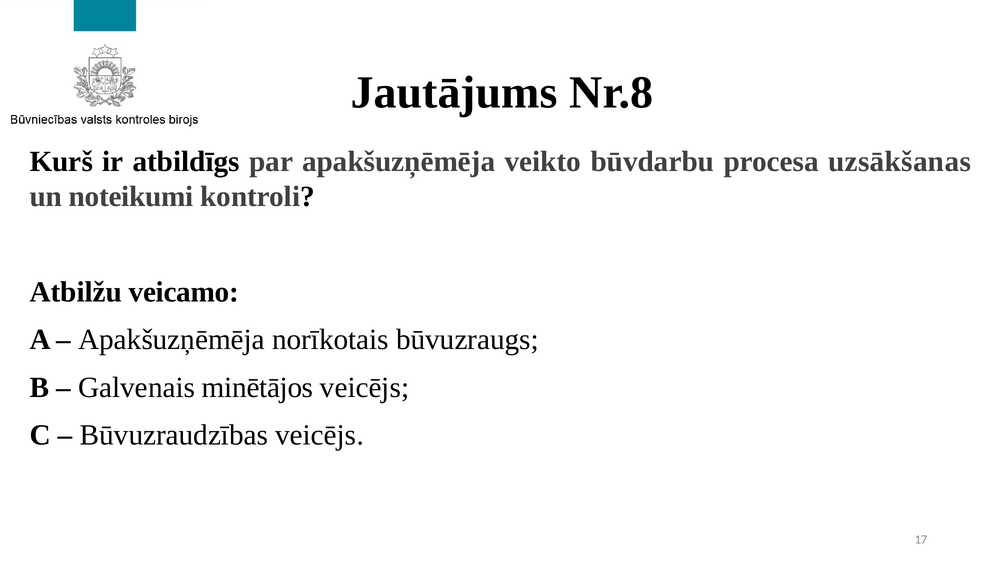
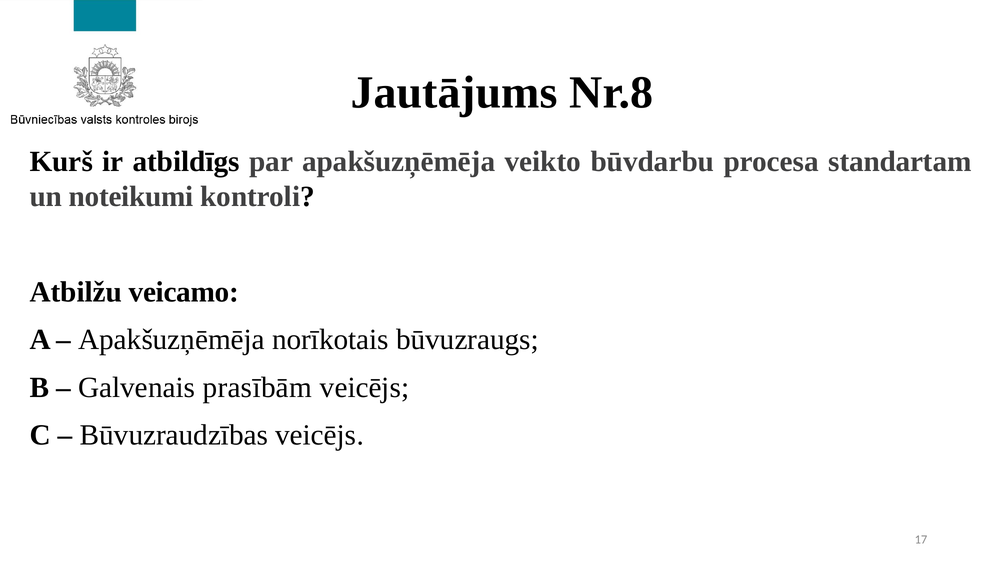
uzsākšanas: uzsākšanas -> standartam
minētājos: minētājos -> prasībām
